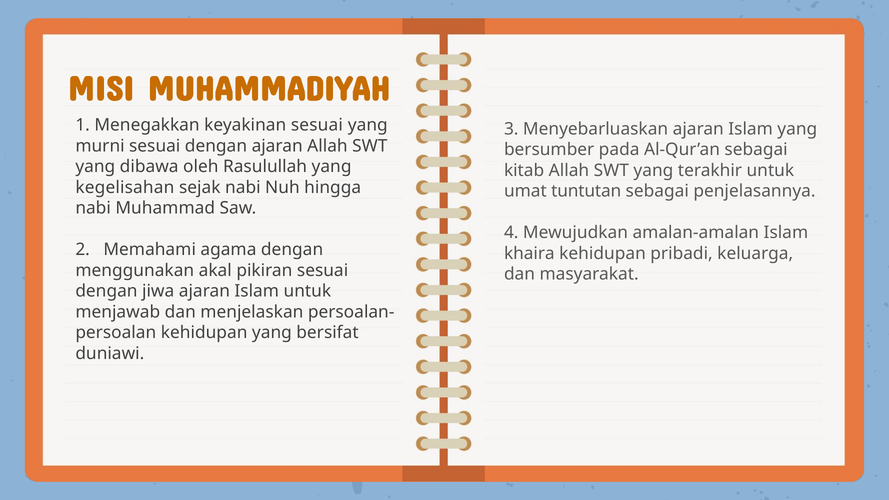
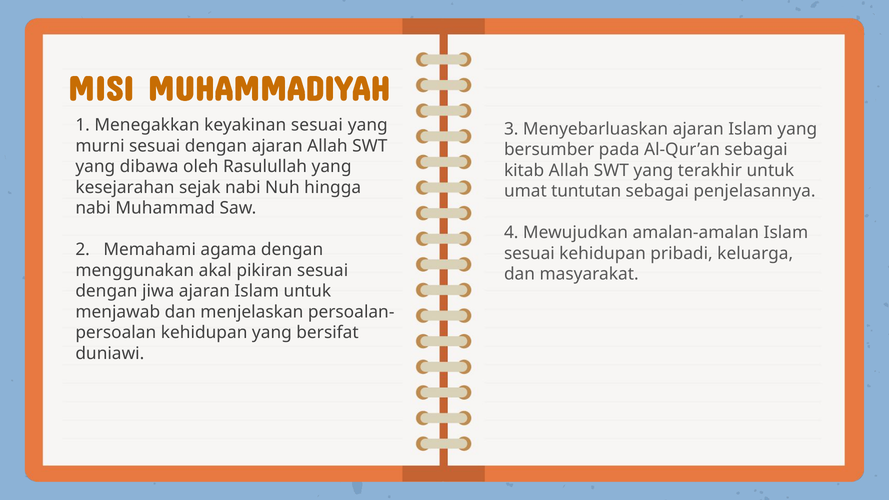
kegelisahan: kegelisahan -> kesejarahan
khaira at (529, 253): khaira -> sesuai
